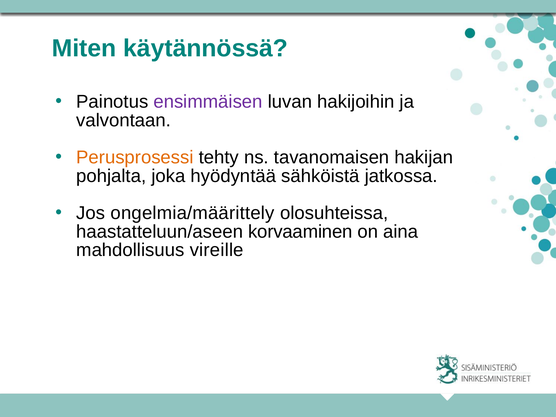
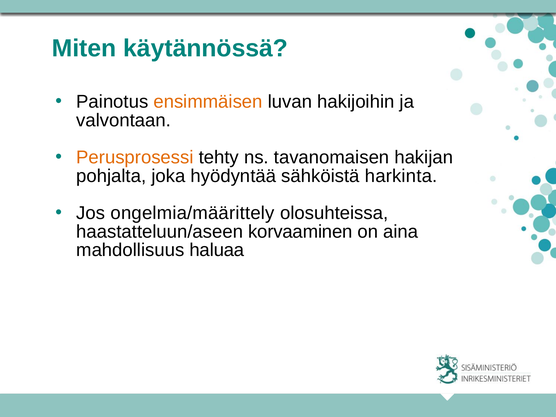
ensimmäisen colour: purple -> orange
jatkossa: jatkossa -> harkinta
vireille: vireille -> haluaa
